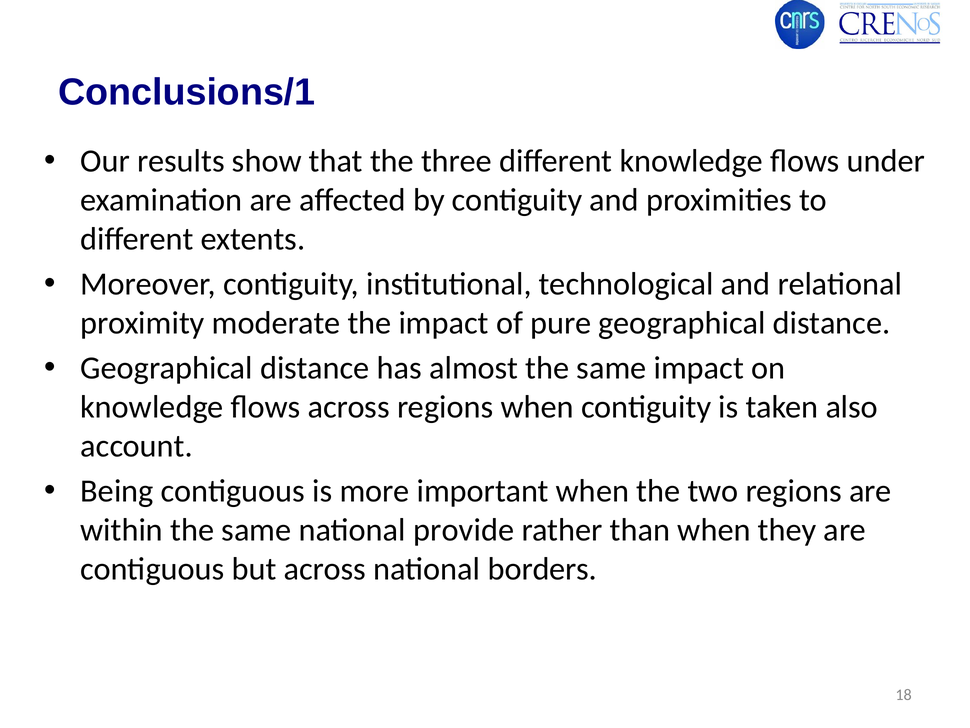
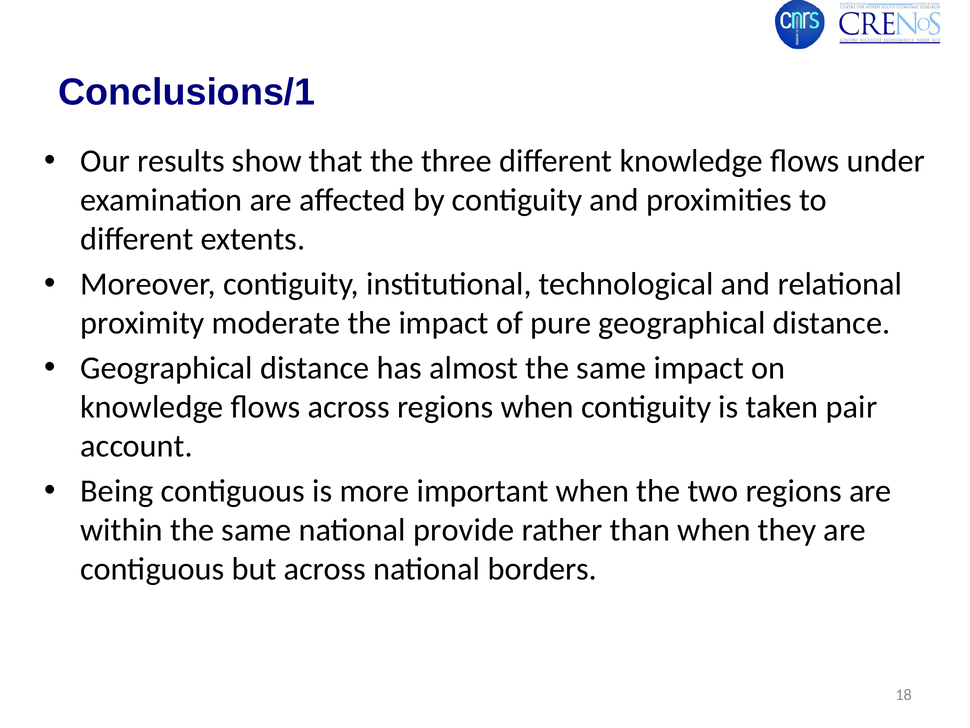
also: also -> pair
